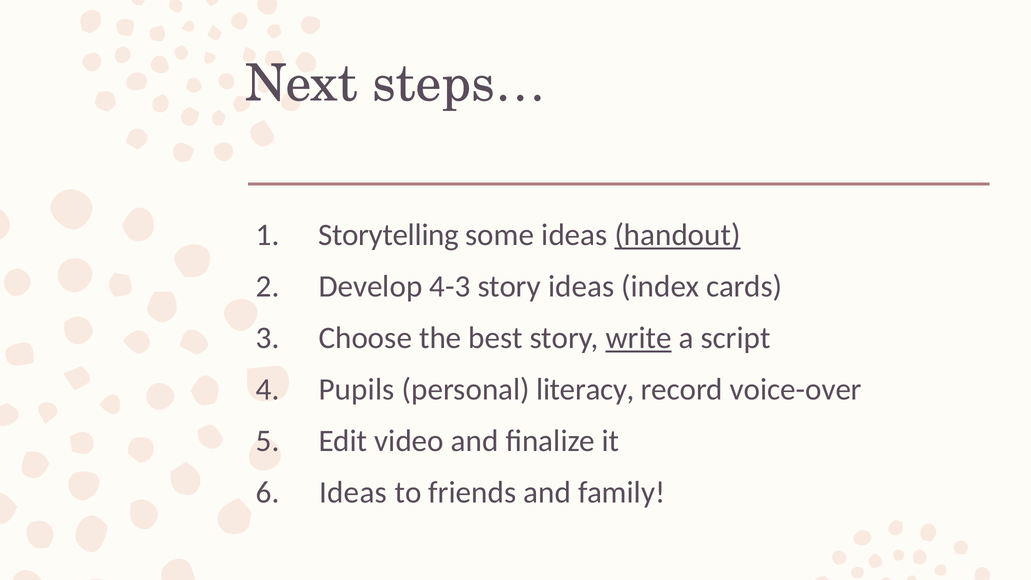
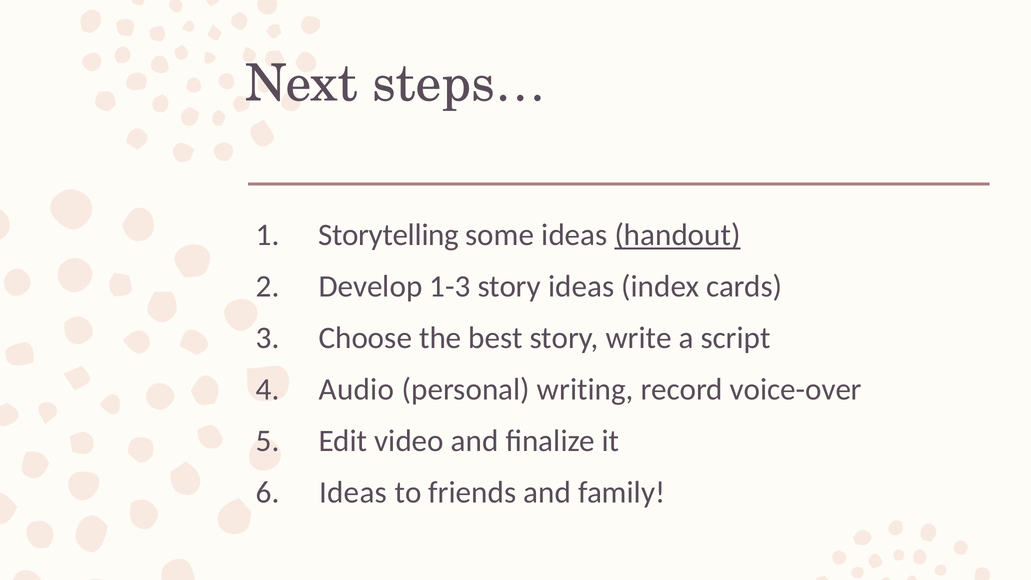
4-3: 4-3 -> 1-3
write underline: present -> none
Pupils: Pupils -> Audio
literacy: literacy -> writing
